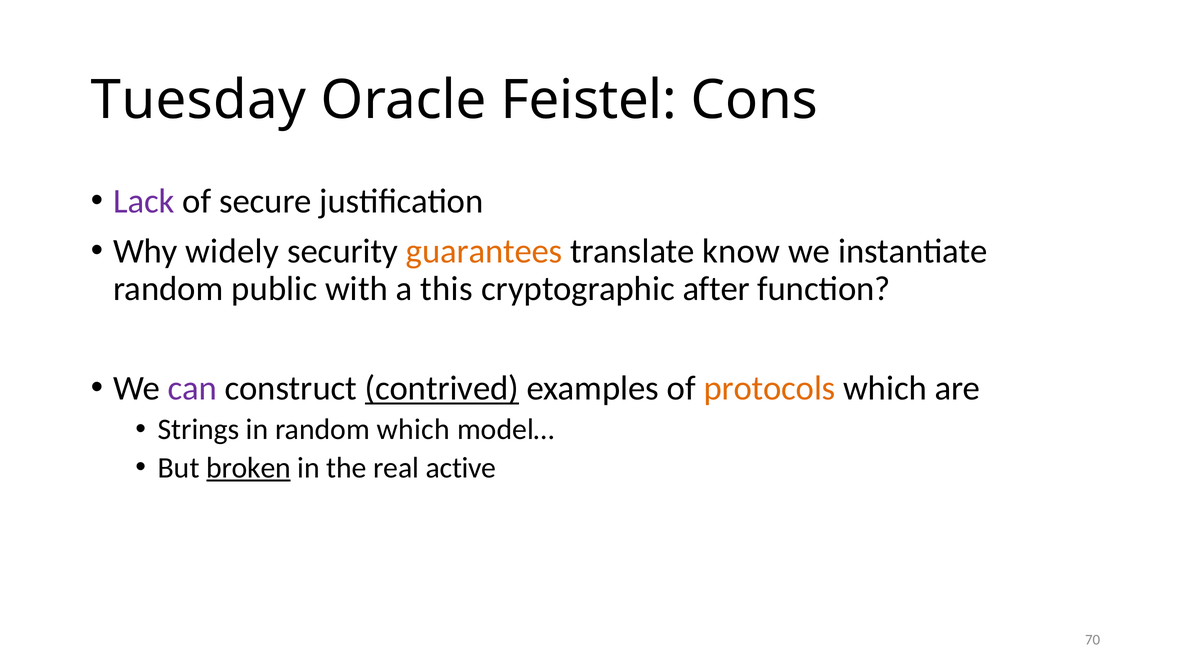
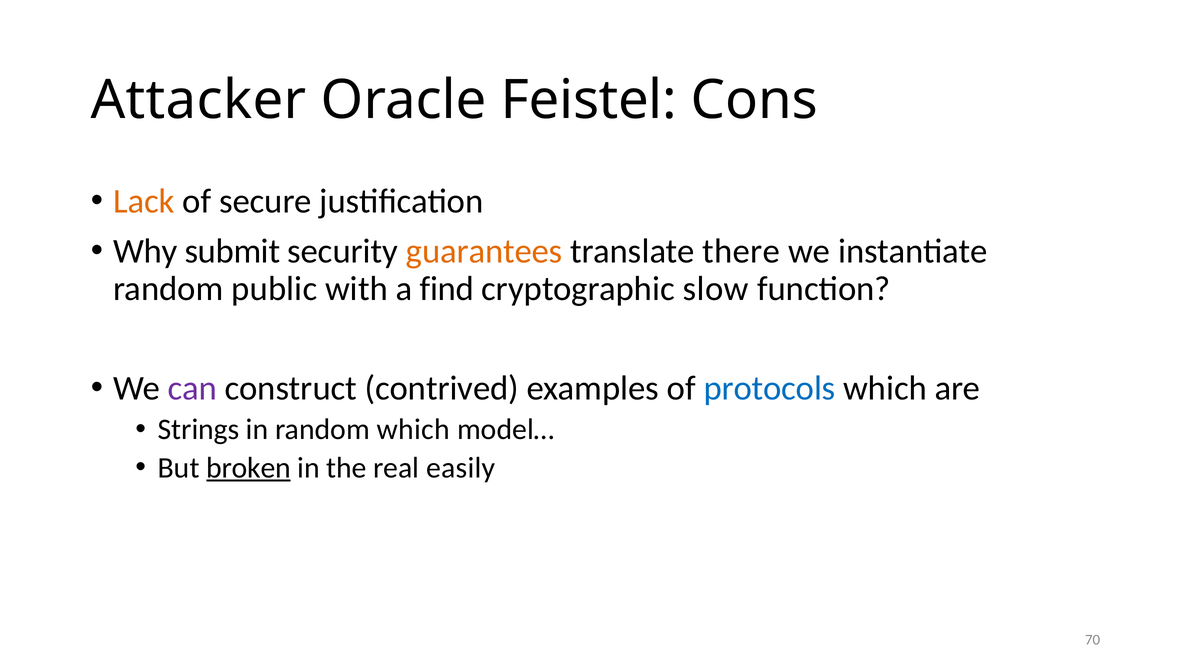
Tuesday: Tuesday -> Attacker
Lack colour: purple -> orange
widely: widely -> submit
know: know -> there
this: this -> find
after: after -> slow
contrived underline: present -> none
protocols colour: orange -> blue
active: active -> easily
